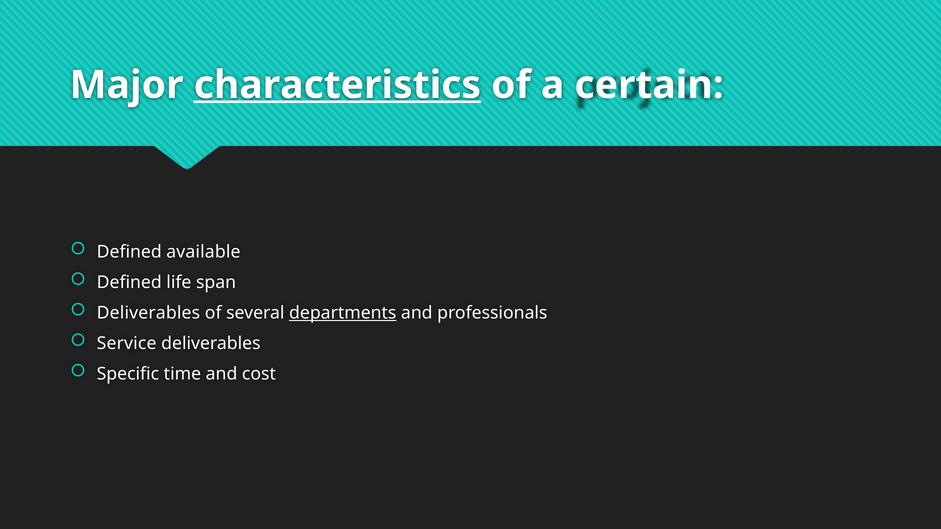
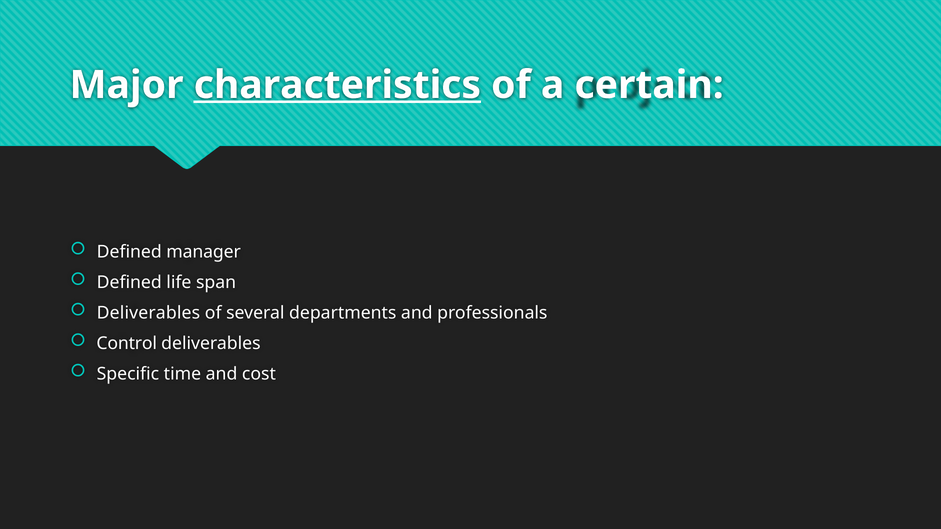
available: available -> manager
departments underline: present -> none
Service: Service -> Control
